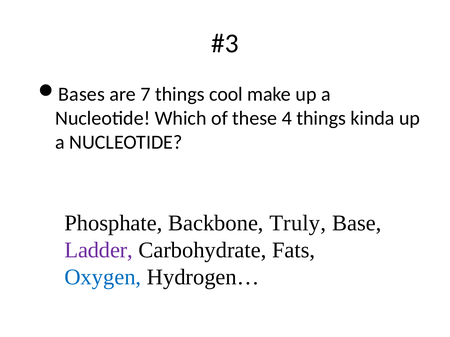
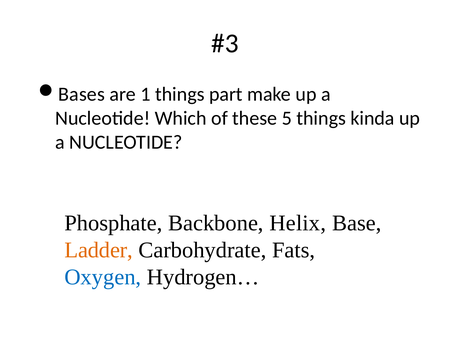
7: 7 -> 1
cool: cool -> part
4: 4 -> 5
Truly: Truly -> Helix
Ladder colour: purple -> orange
